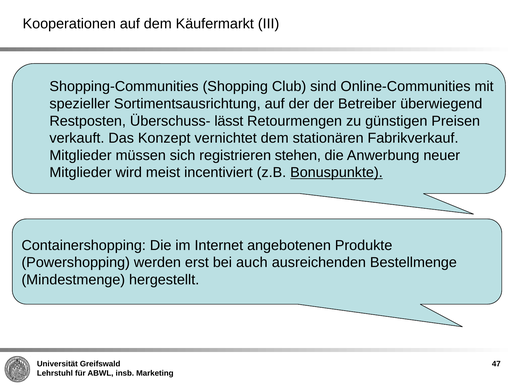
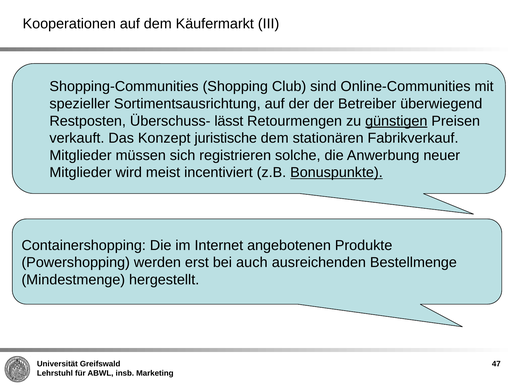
günstigen underline: none -> present
vernichtet: vernichtet -> juristische
stehen: stehen -> solche
